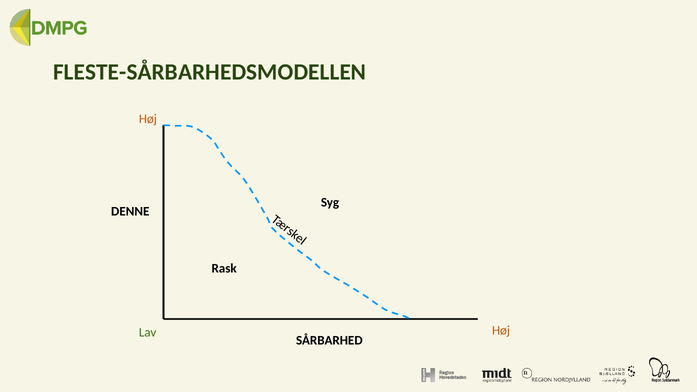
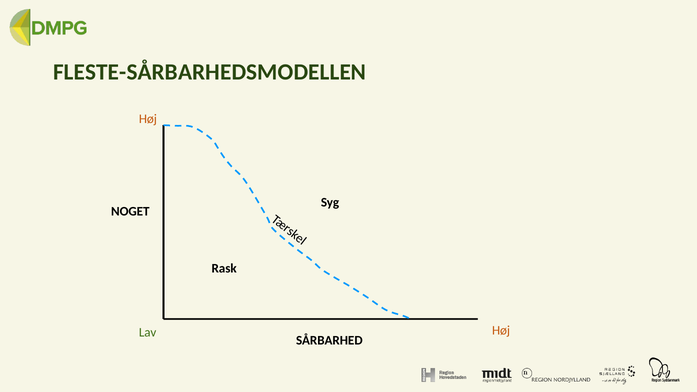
DENNE: DENNE -> NOGET
